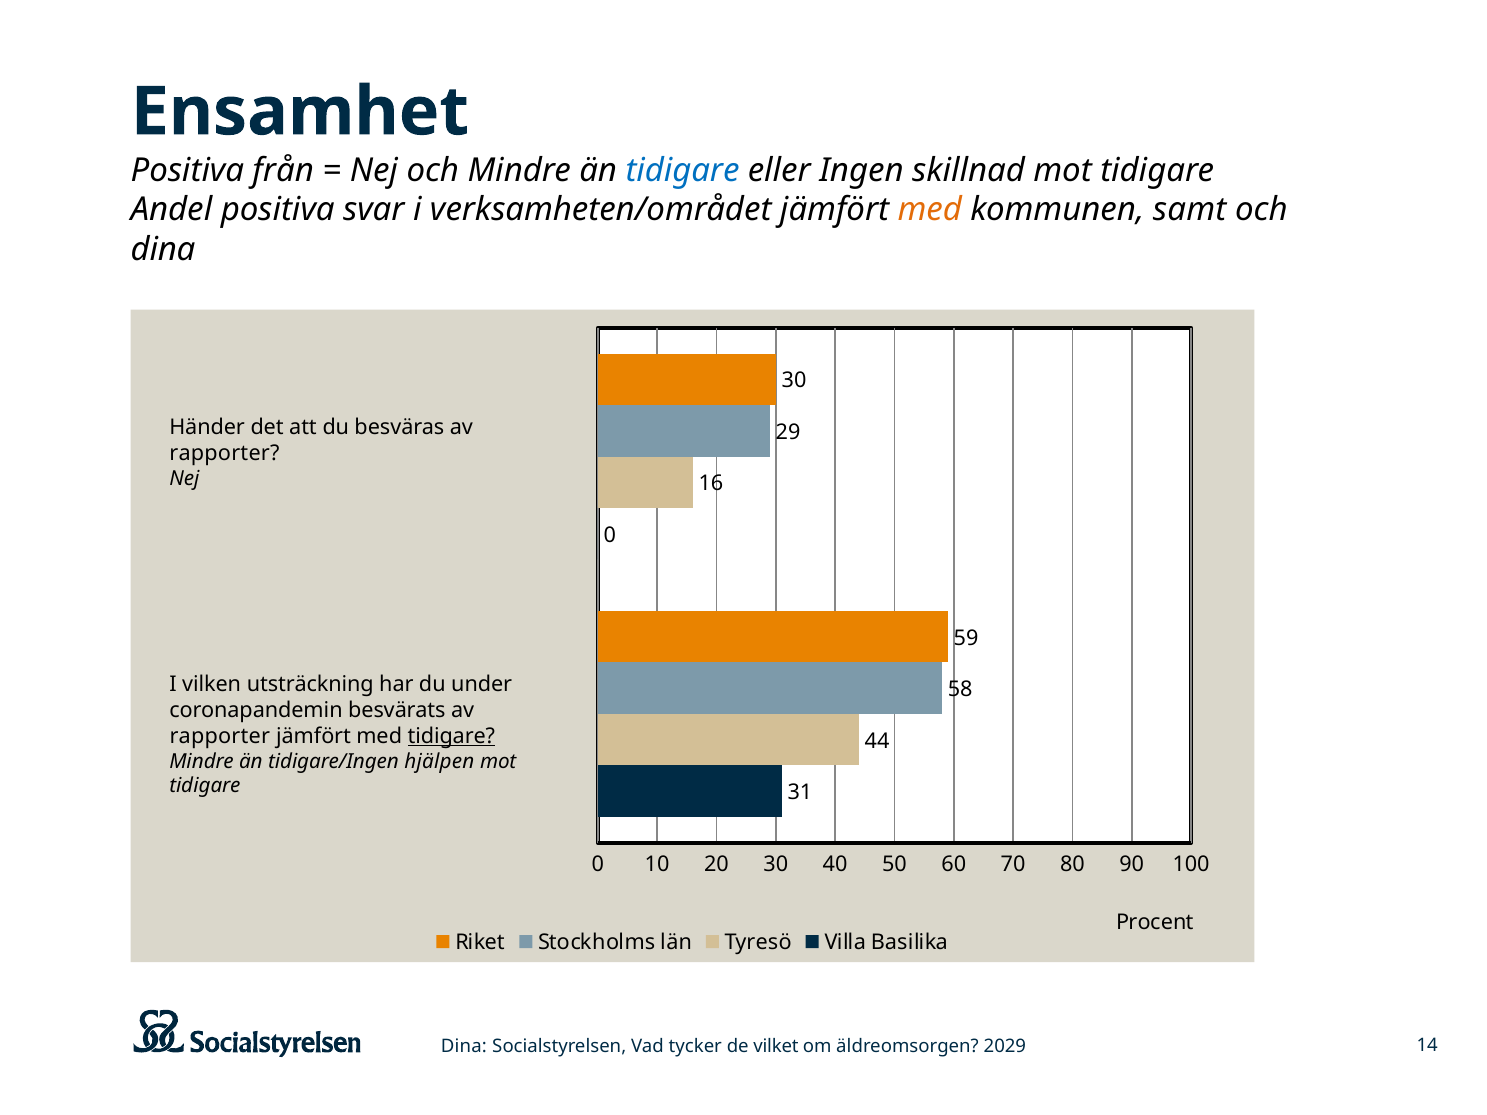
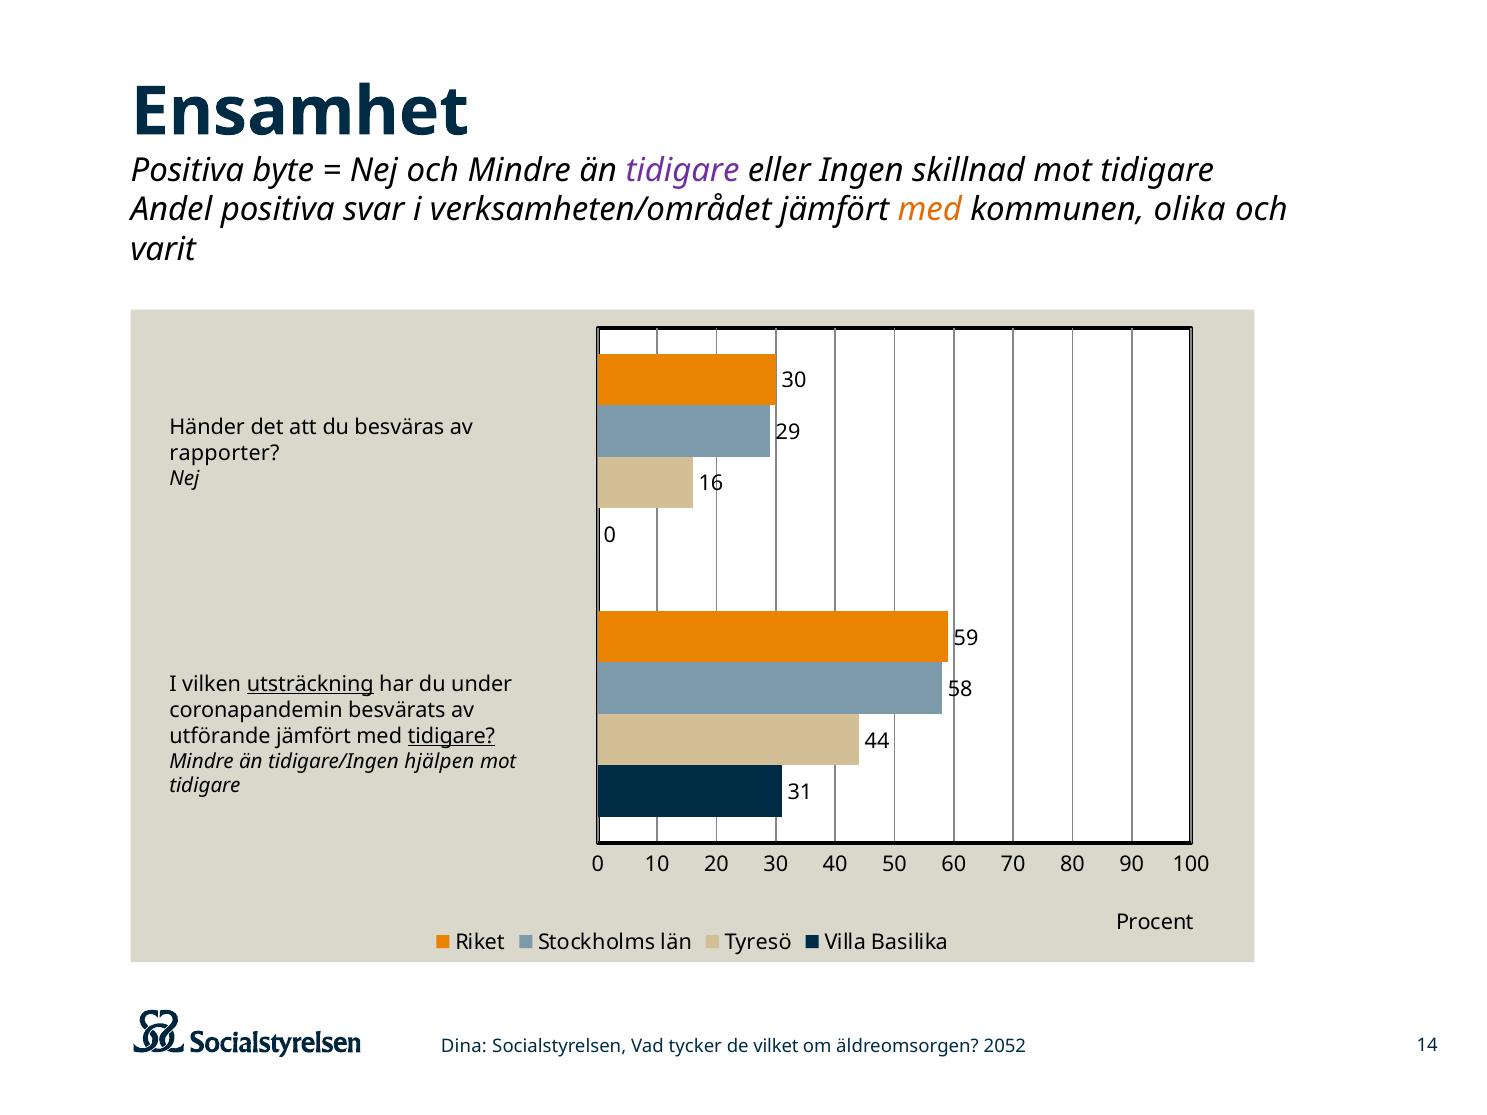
från: från -> byte
tidigare at (683, 170) colour: blue -> purple
samt: samt -> olika
dina at (163, 250): dina -> varit
utsträckning underline: none -> present
rapporter at (220, 736): rapporter -> utförande
2029: 2029 -> 2052
